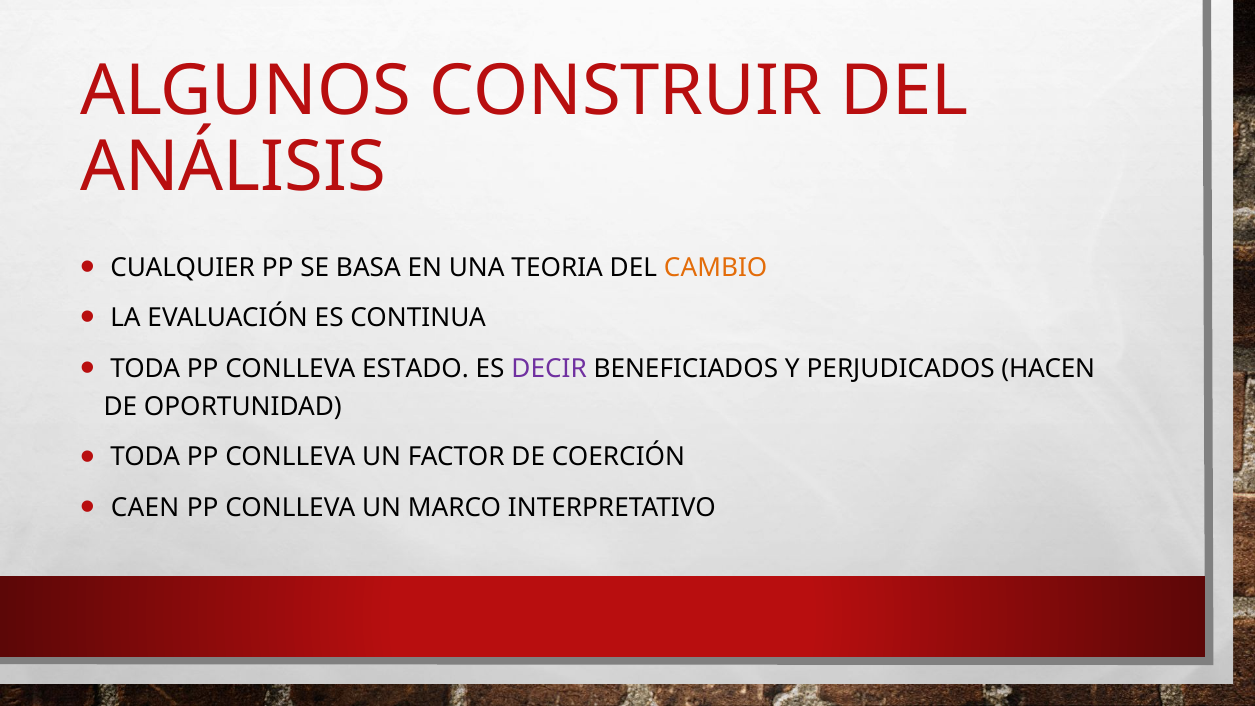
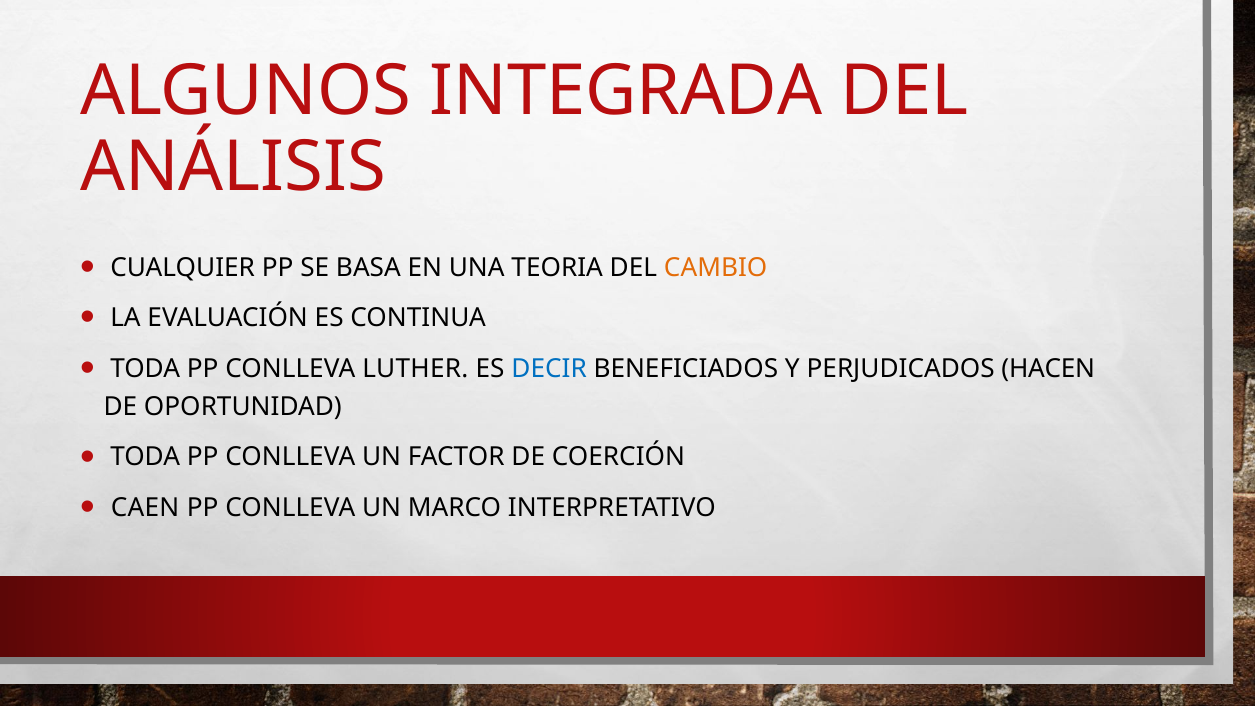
CONSTRUIR: CONSTRUIR -> INTEGRADA
ESTADO: ESTADO -> LUTHER
DECIR colour: purple -> blue
